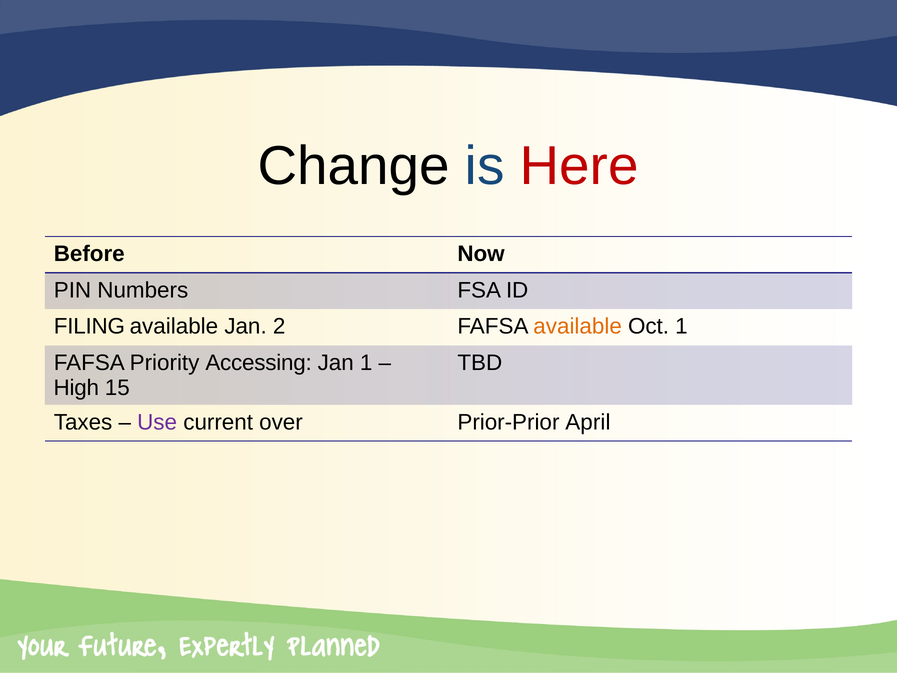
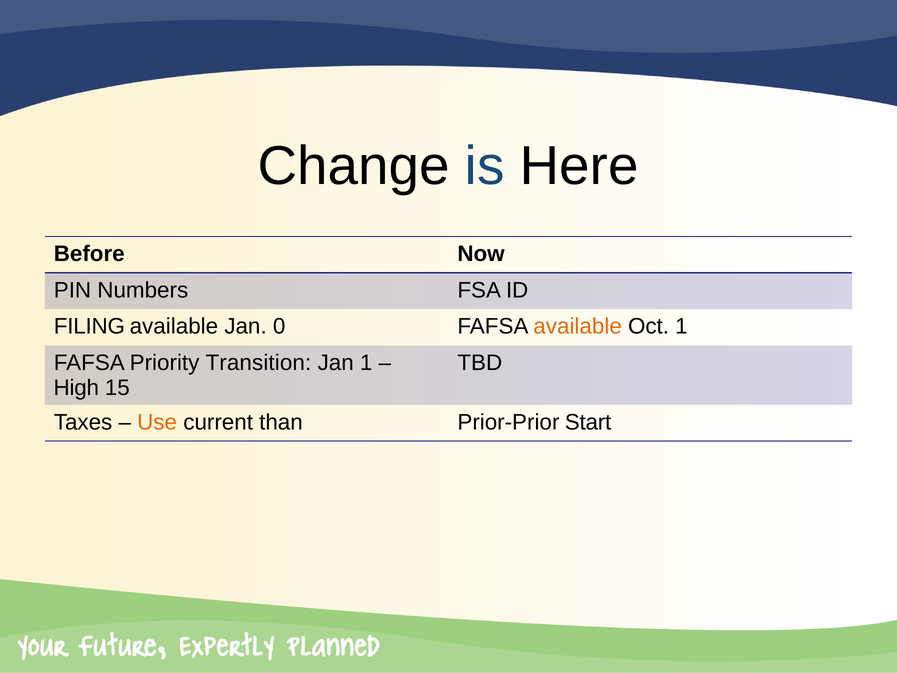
Here colour: red -> black
2: 2 -> 0
Accessing: Accessing -> Transition
Use colour: purple -> orange
over: over -> than
April: April -> Start
